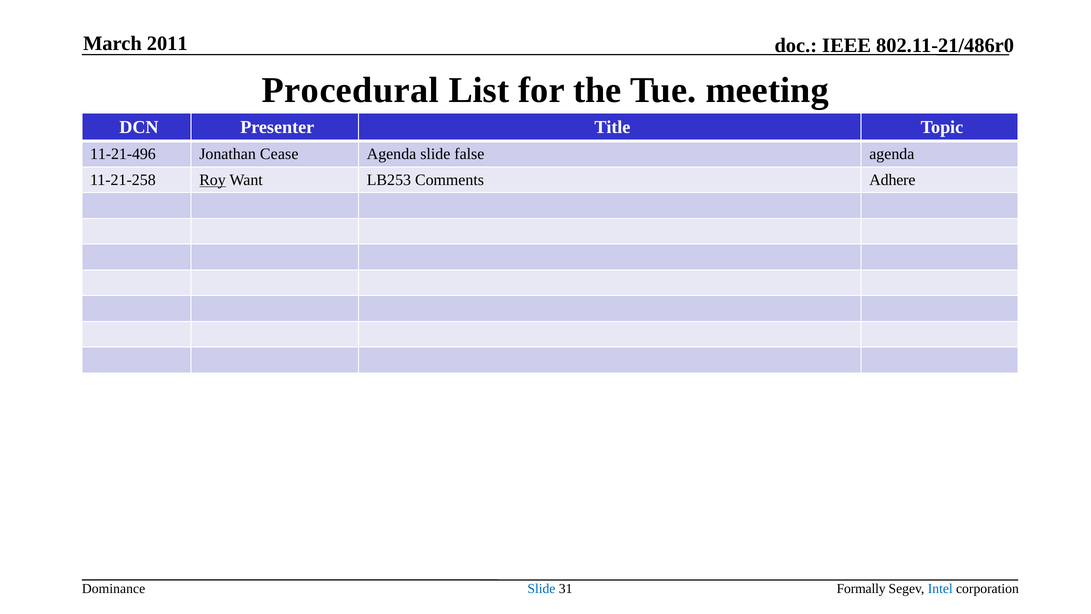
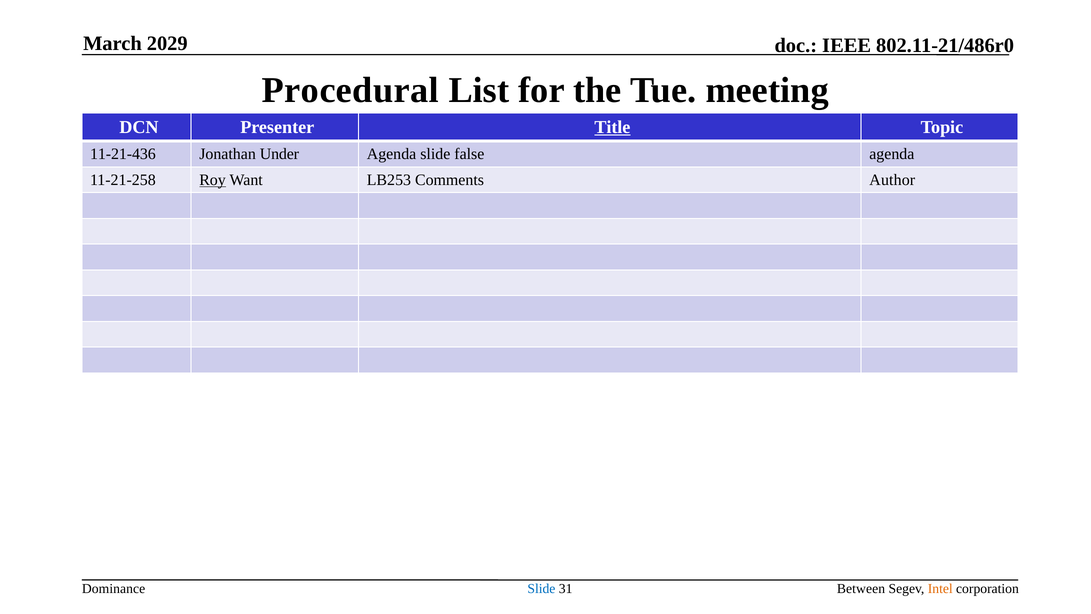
2011: 2011 -> 2029
Title underline: none -> present
11-21-496: 11-21-496 -> 11-21-436
Cease: Cease -> Under
Adhere: Adhere -> Author
Formally: Formally -> Between
Intel colour: blue -> orange
